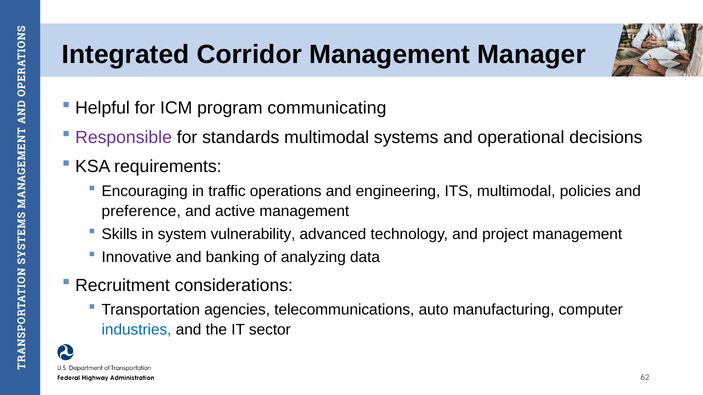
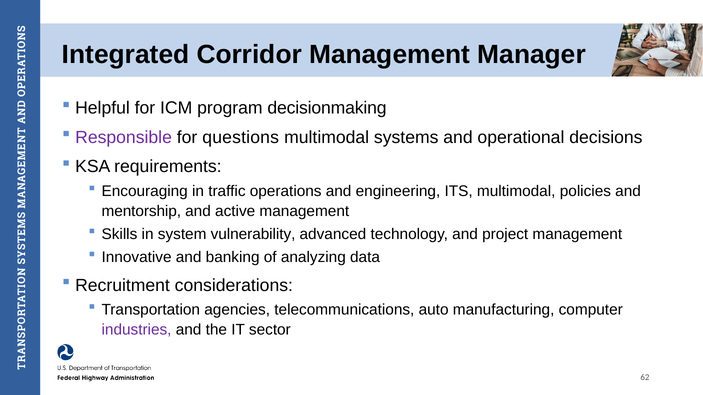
communicating: communicating -> decisionmaking
standards: standards -> questions
preference: preference -> mentorship
industries colour: blue -> purple
